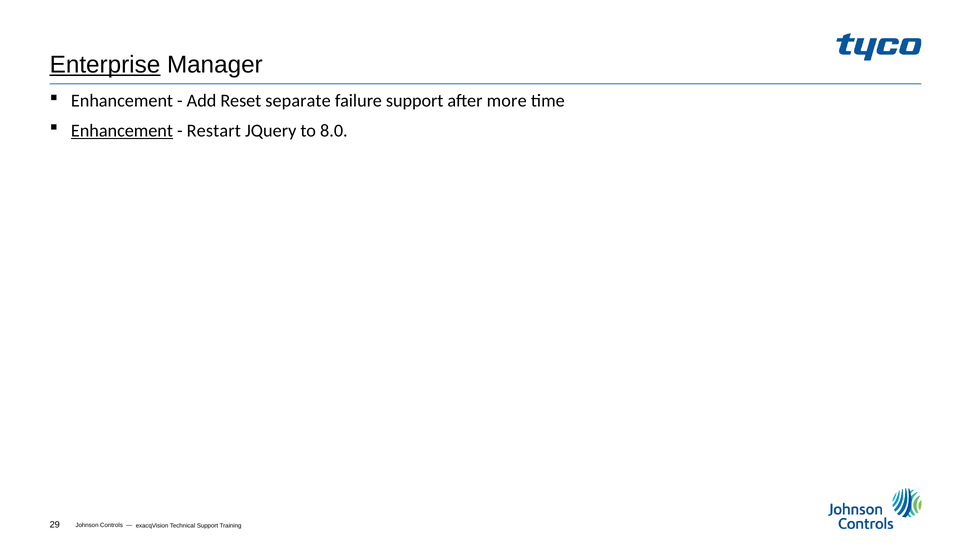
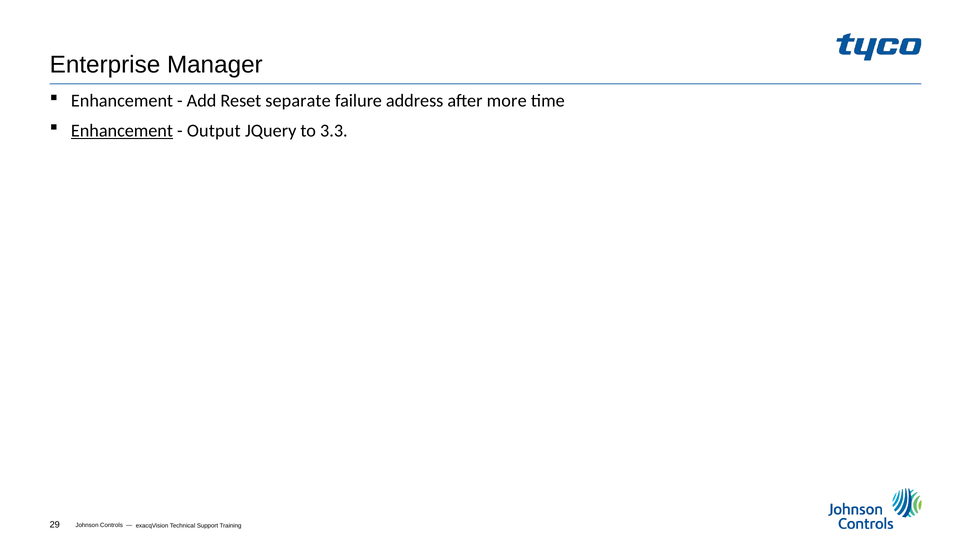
Enterprise underline: present -> none
failure support: support -> address
Restart: Restart -> Output
8.0: 8.0 -> 3.3
